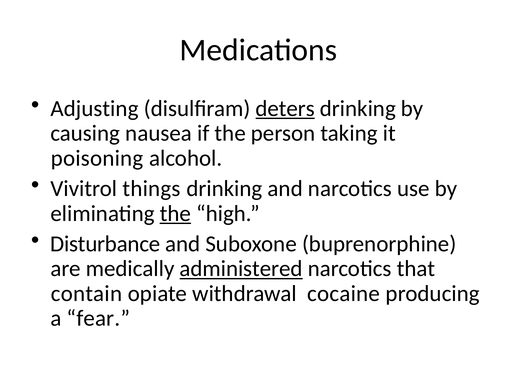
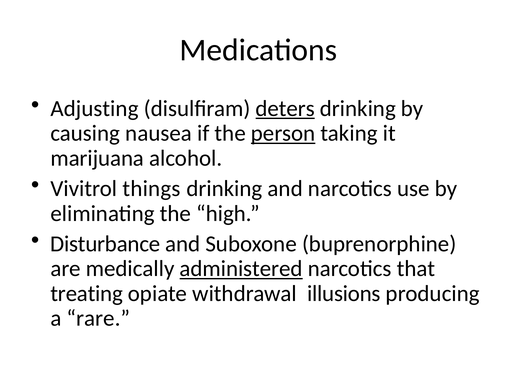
person underline: none -> present
poisoning: poisoning -> marijuana
the at (175, 213) underline: present -> none
contain: contain -> treating
cocaine: cocaine -> illusions
fear: fear -> rare
